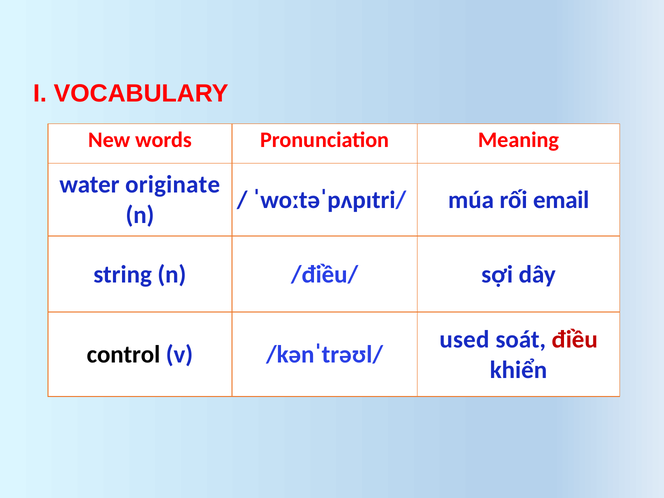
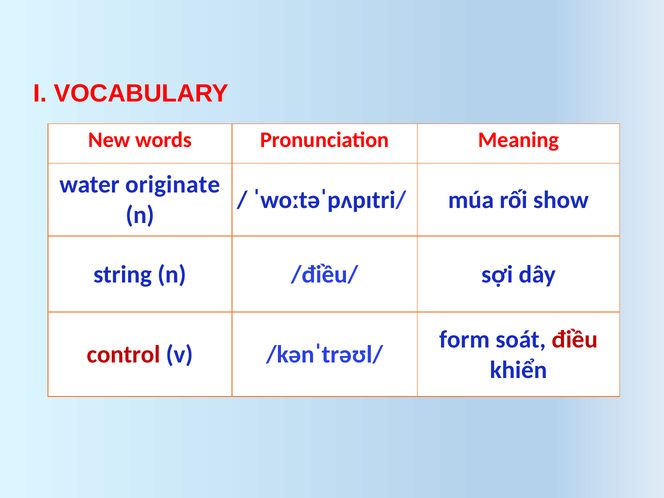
email: email -> show
used: used -> form
control colour: black -> red
